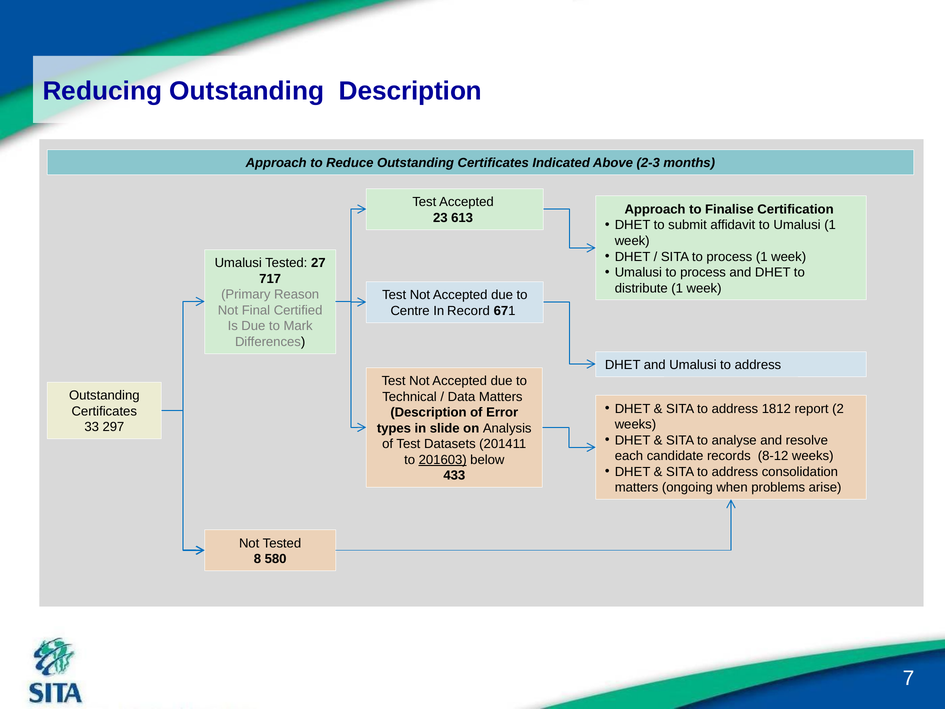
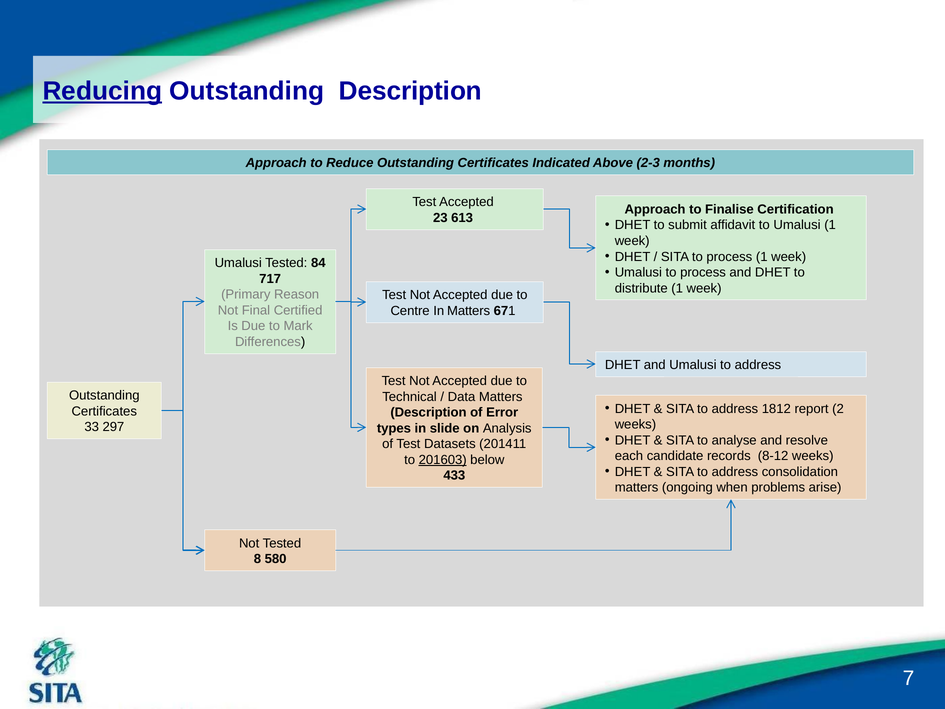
Reducing underline: none -> present
27: 27 -> 84
In Record: Record -> Matters
